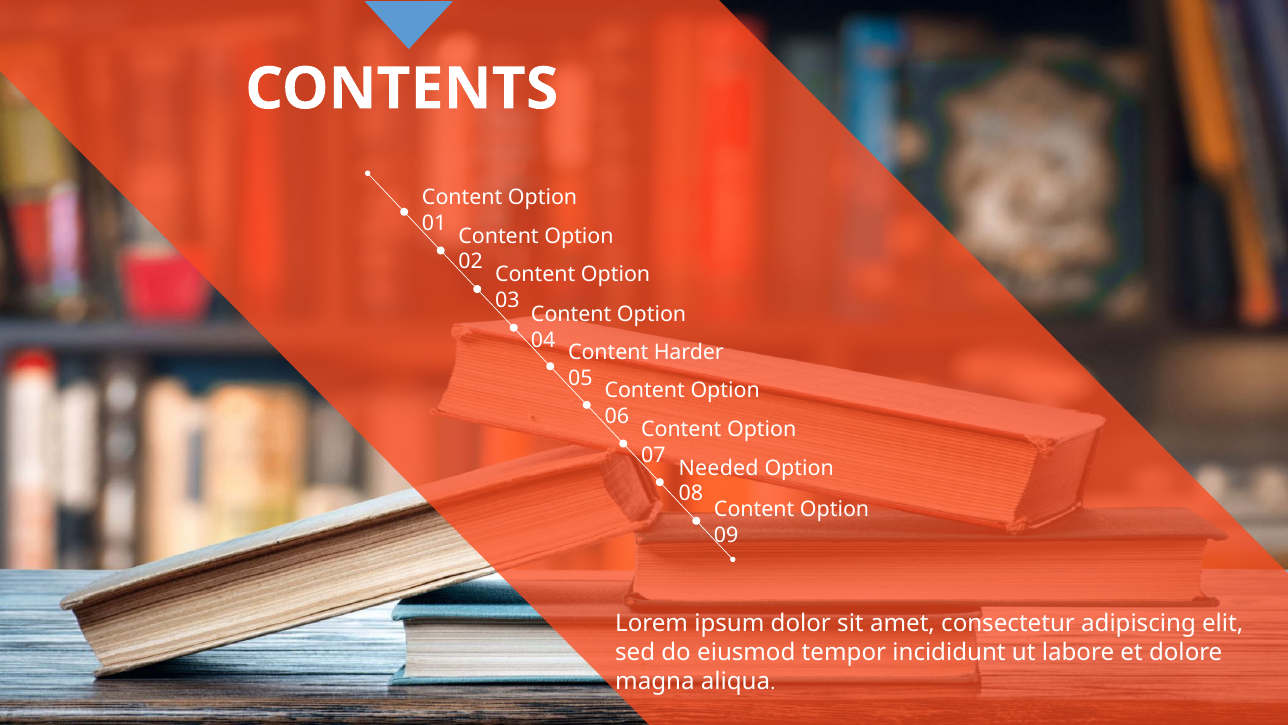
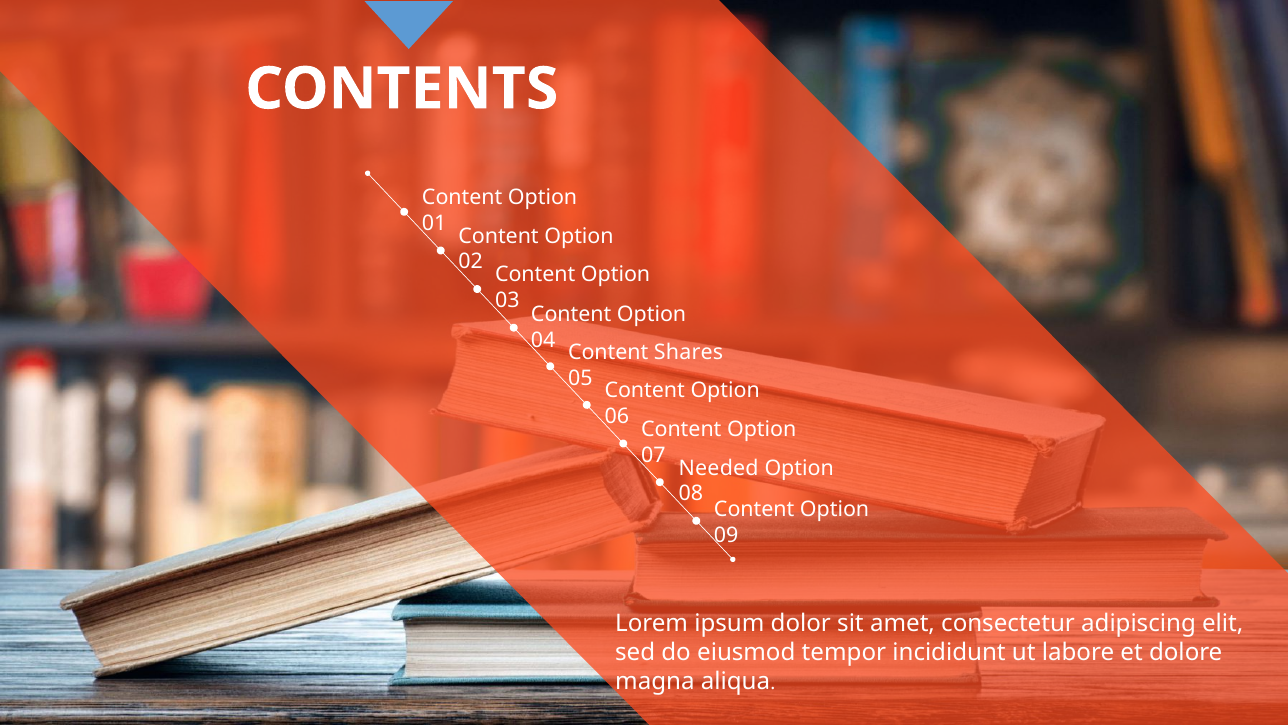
Harder: Harder -> Shares
